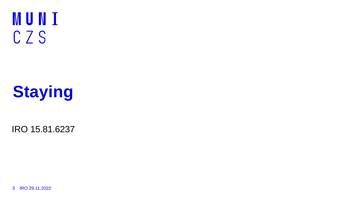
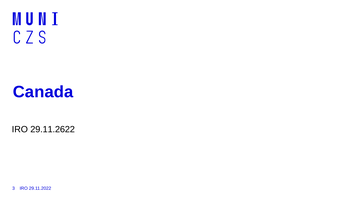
Staying: Staying -> Canada
15.81.6237: 15.81.6237 -> 29.11.2622
